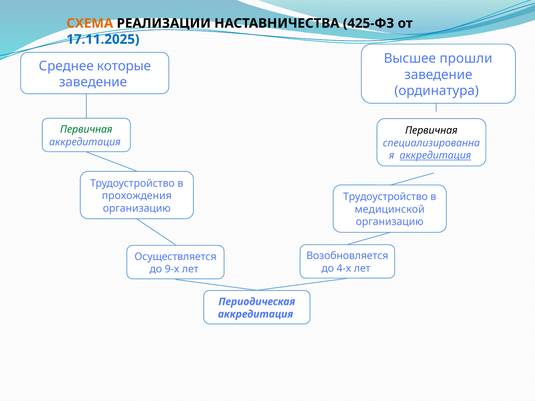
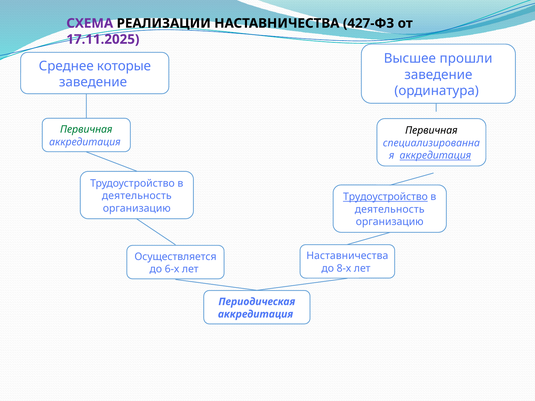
СХЕМА colour: orange -> purple
425-ФЗ: 425-ФЗ -> 427-ФЗ
17.11.2025 colour: blue -> purple
прохождения at (137, 196): прохождения -> деятельность
Трудоустройство at (385, 197) underline: none -> present
медицинской at (390, 209): медицинской -> деятельность
Возобновляется at (347, 256): Возобновляется -> Наставничества
4-х: 4-х -> 8-х
9-х: 9-х -> 6-х
